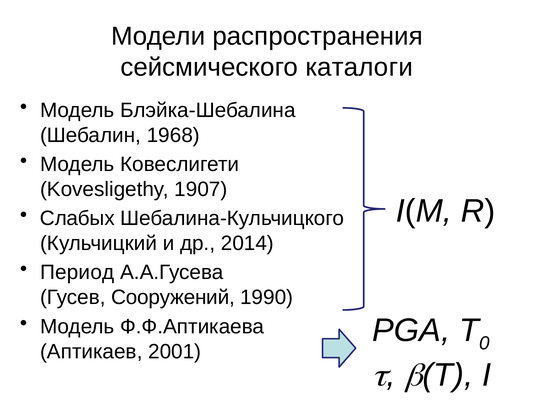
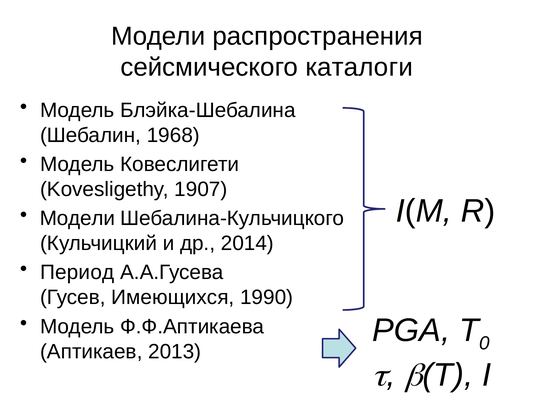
Слабых at (77, 218): Слабых -> Модели
Сооружений: Сооружений -> Имеющихся
2001: 2001 -> 2013
